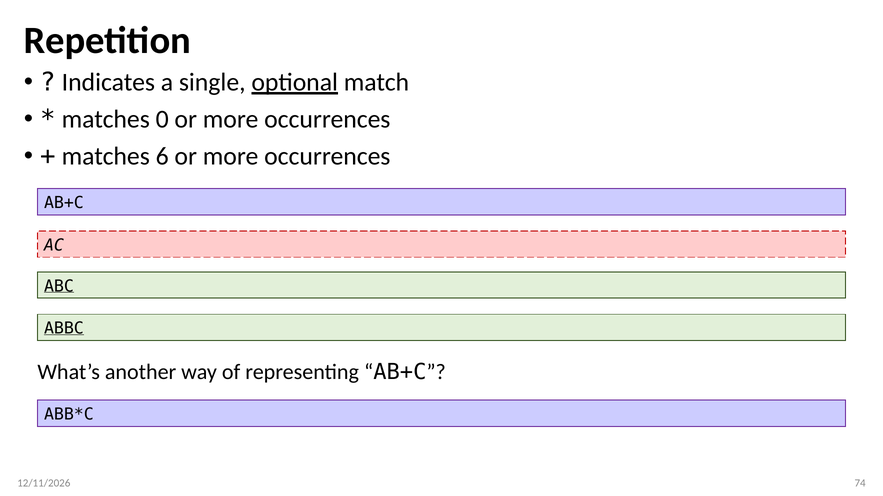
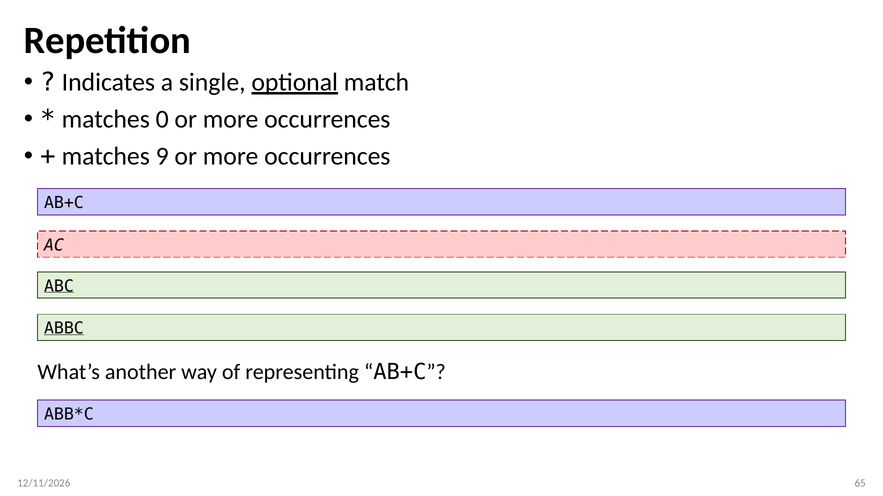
6: 6 -> 9
74: 74 -> 65
